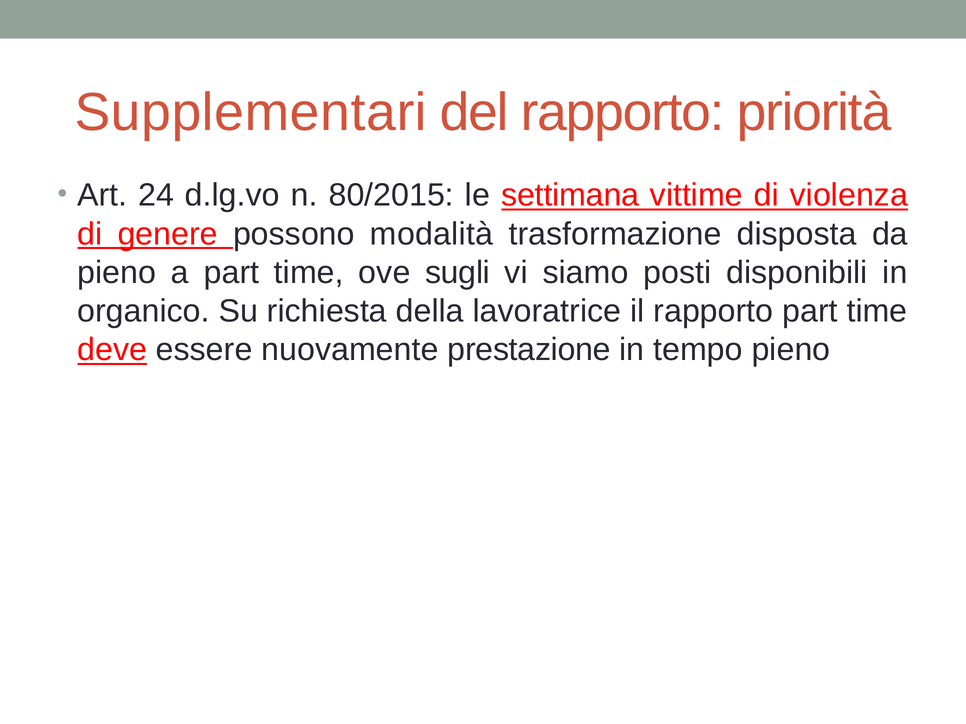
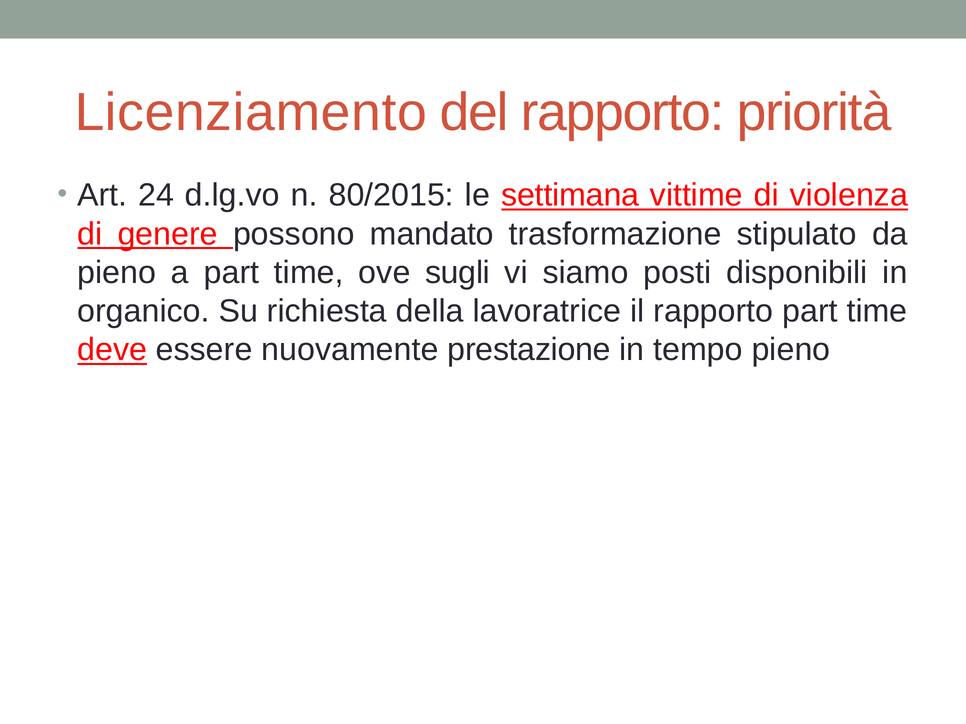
Supplementari: Supplementari -> Licenziamento
modalità: modalità -> mandato
disposta: disposta -> stipulato
